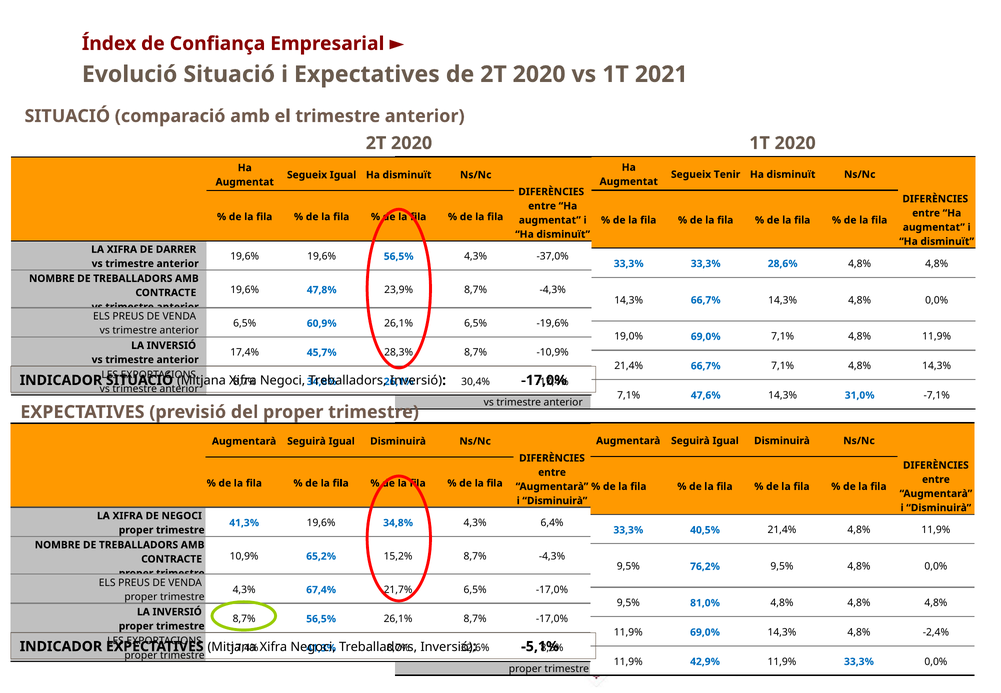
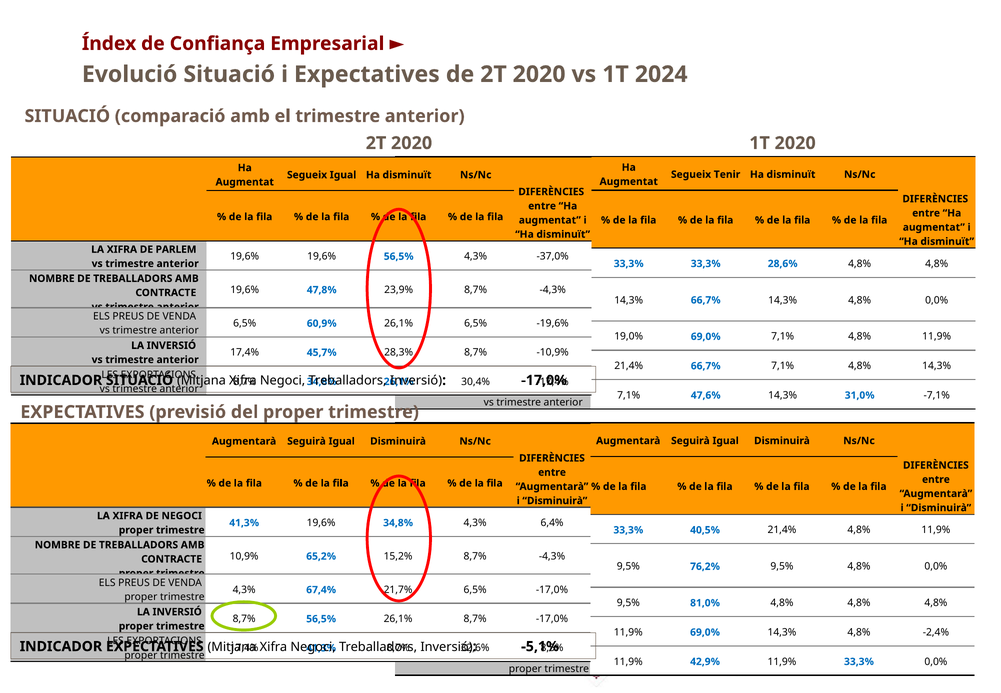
2021: 2021 -> 2024
DARRER: DARRER -> PARLEM
